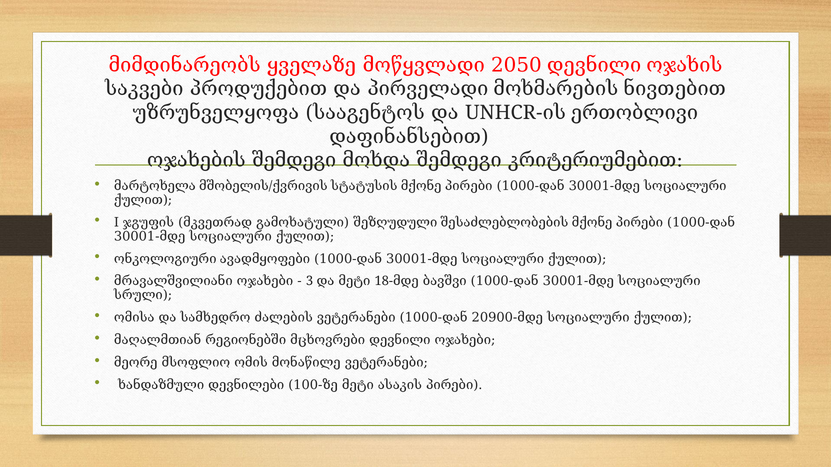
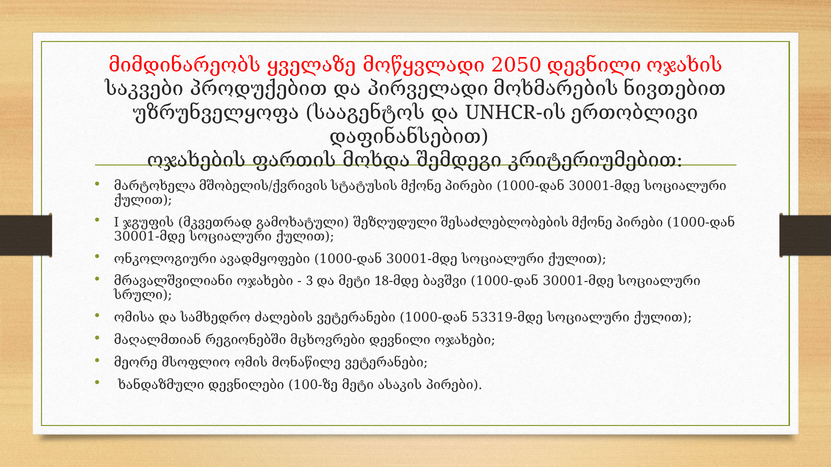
ოჯახების შემდეგი: შემდეგი -> ფართის
20900-მდე: 20900-მდე -> 53319-მდე
